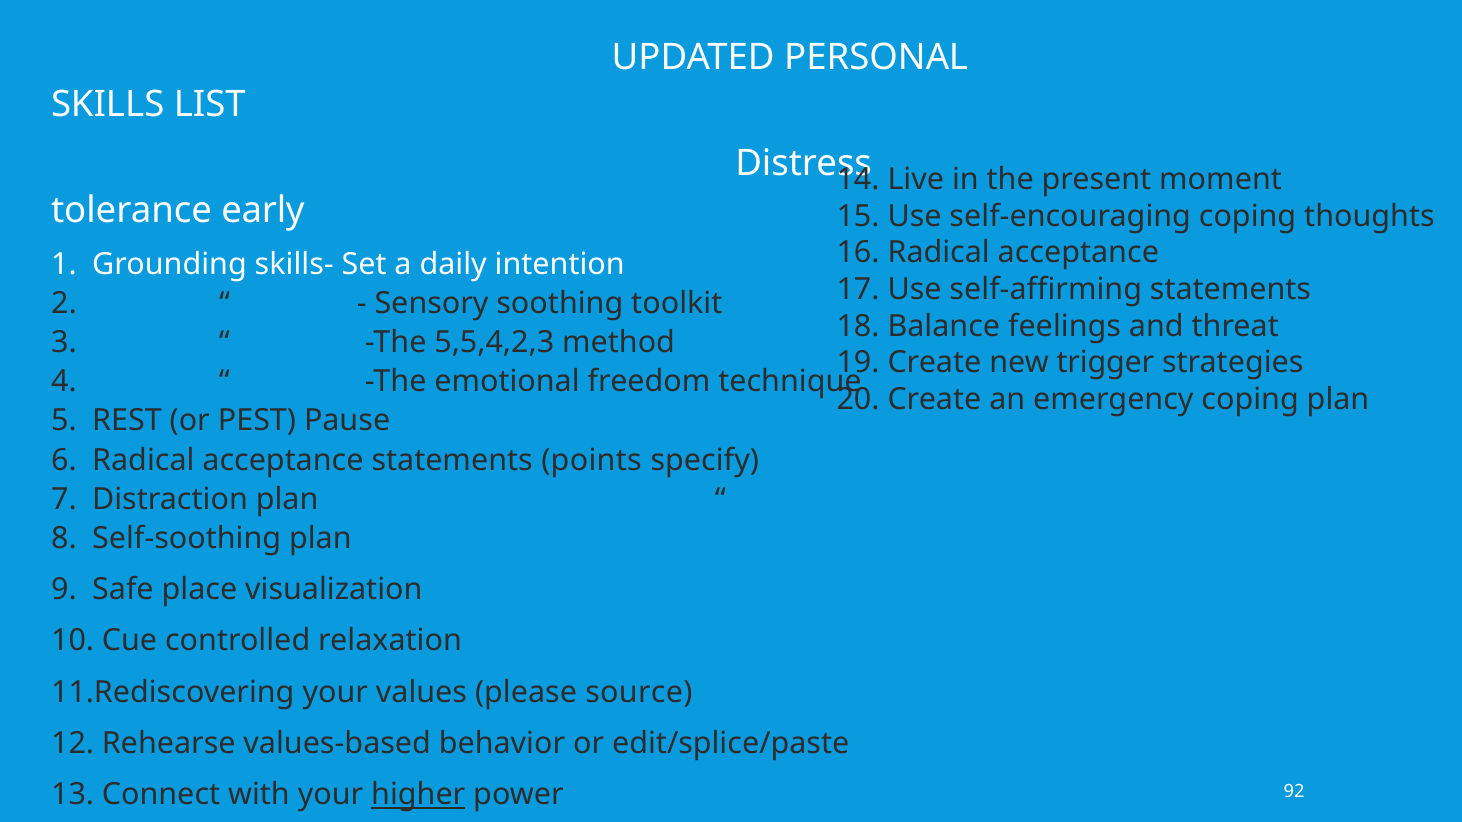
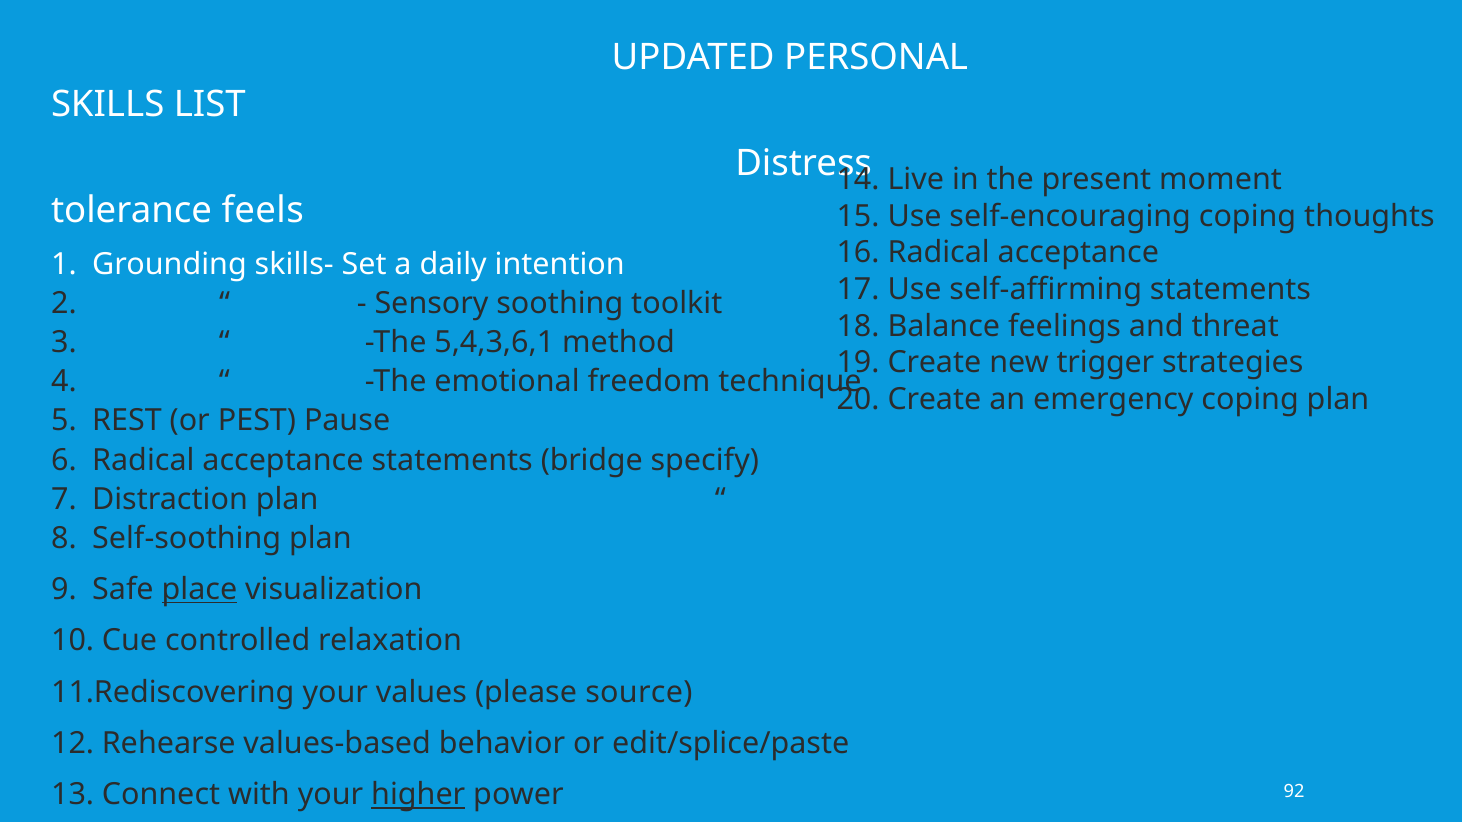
early: early -> feels
5,5,4,2,3: 5,5,4,2,3 -> 5,4,3,6,1
points: points -> bridge
place underline: none -> present
